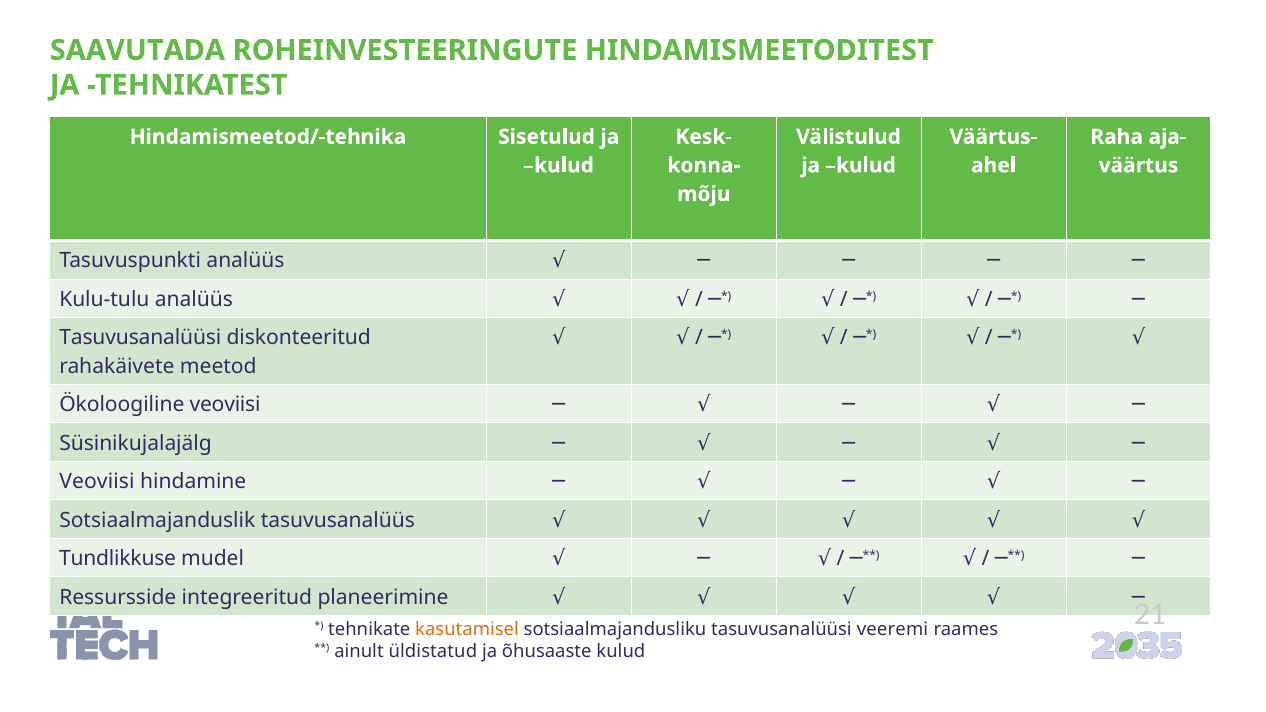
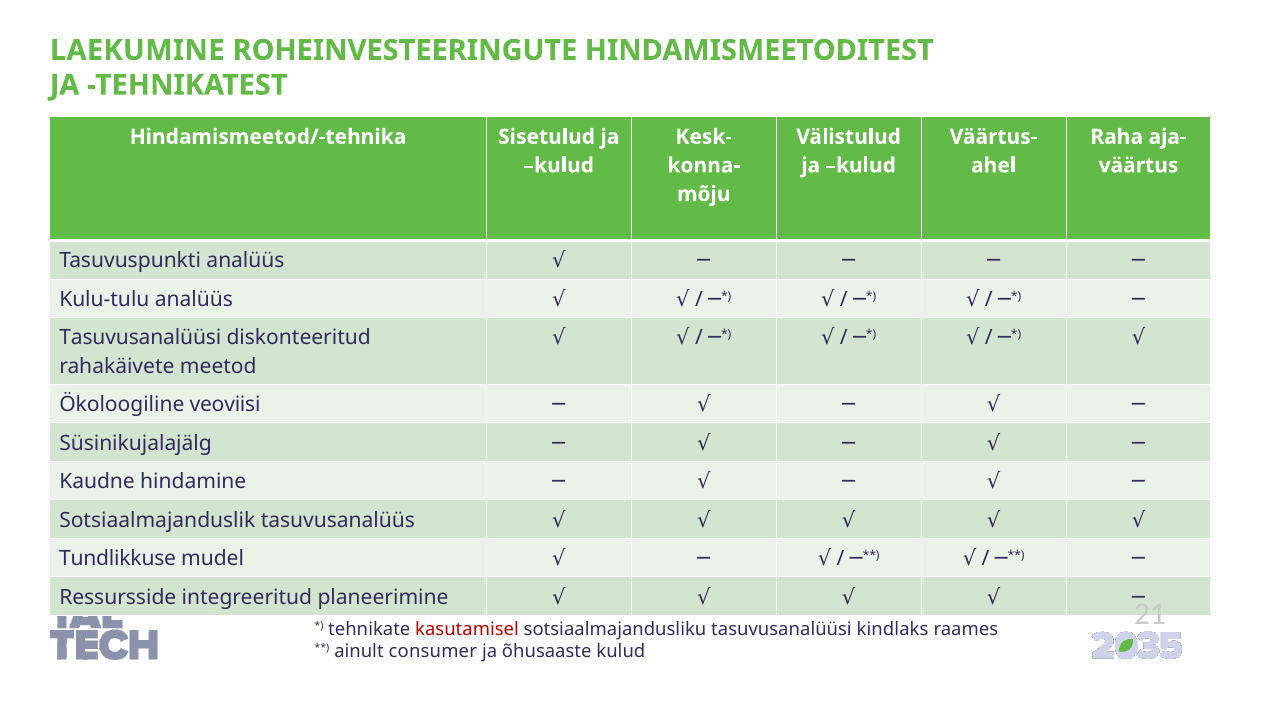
SAAVUTADA: SAAVUTADA -> LAEKUMINE
Veoviisi at (97, 482): Veoviisi -> Kaudne
kasutamisel colour: orange -> red
veeremi: veeremi -> kindlaks
üldistatud: üldistatud -> consumer
